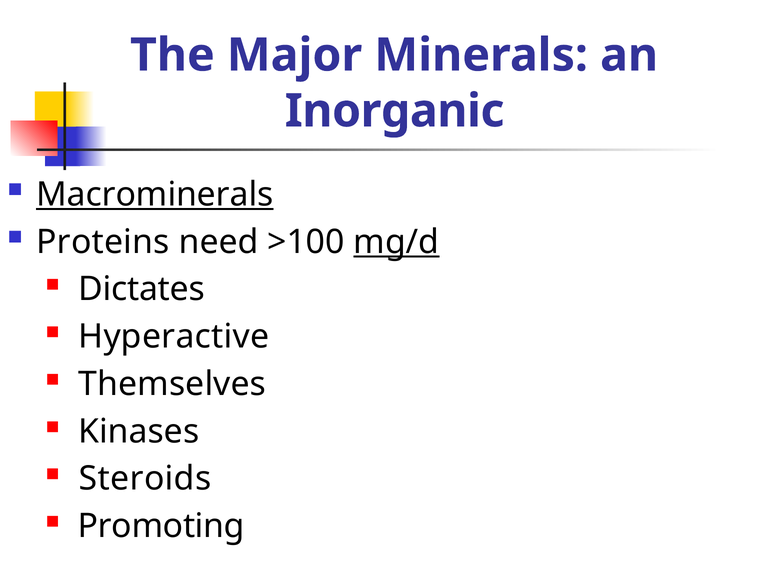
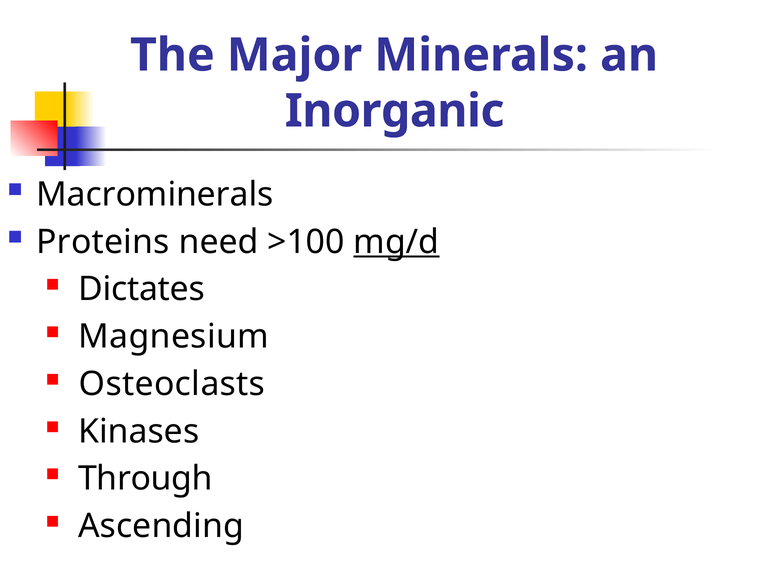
Macrominerals underline: present -> none
Hyperactive: Hyperactive -> Magnesium
Themselves: Themselves -> Osteoclasts
Steroids: Steroids -> Through
Promoting: Promoting -> Ascending
